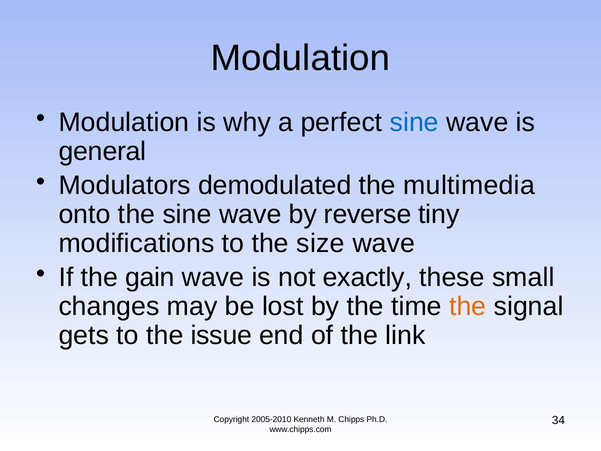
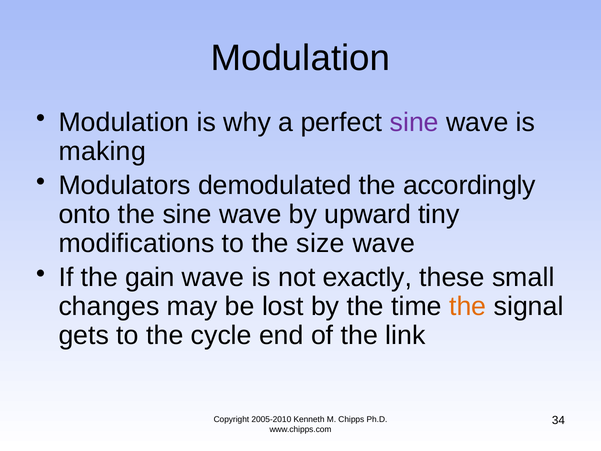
sine at (414, 122) colour: blue -> purple
general: general -> making
multimedia: multimedia -> accordingly
reverse: reverse -> upward
issue: issue -> cycle
